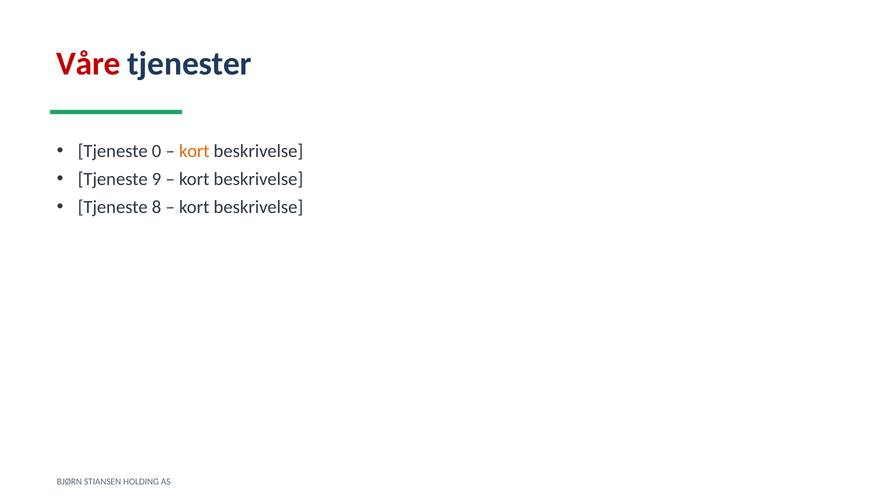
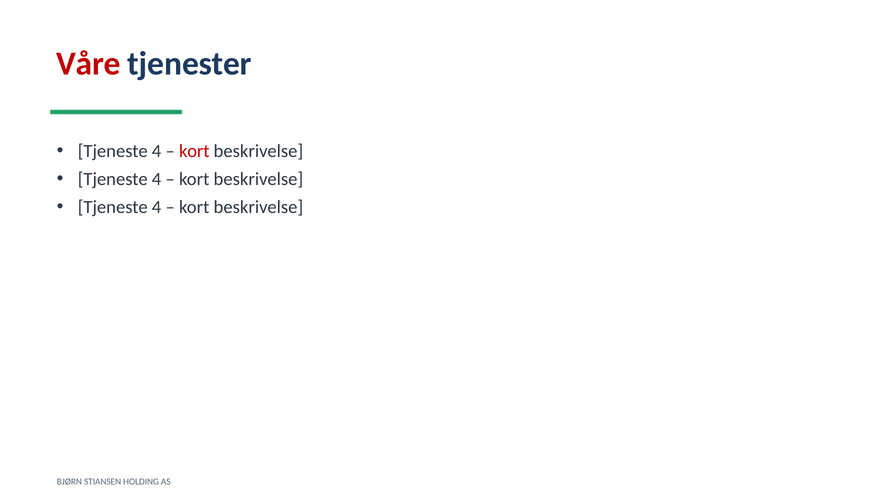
0 at (157, 151): 0 -> 4
kort at (194, 151) colour: orange -> red
9 at (157, 179): 9 -> 4
8 at (157, 207): 8 -> 4
